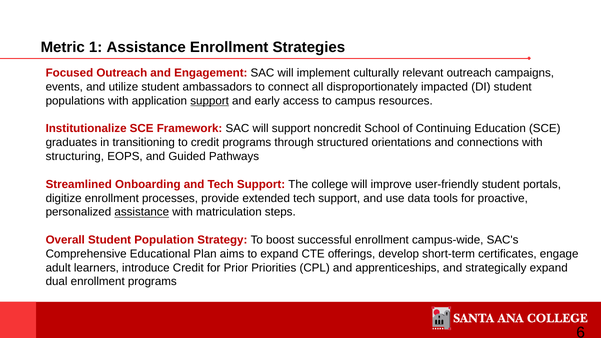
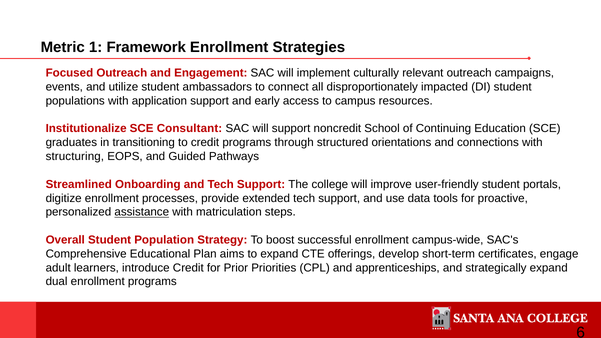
1 Assistance: Assistance -> Framework
support at (210, 101) underline: present -> none
Framework: Framework -> Consultant
